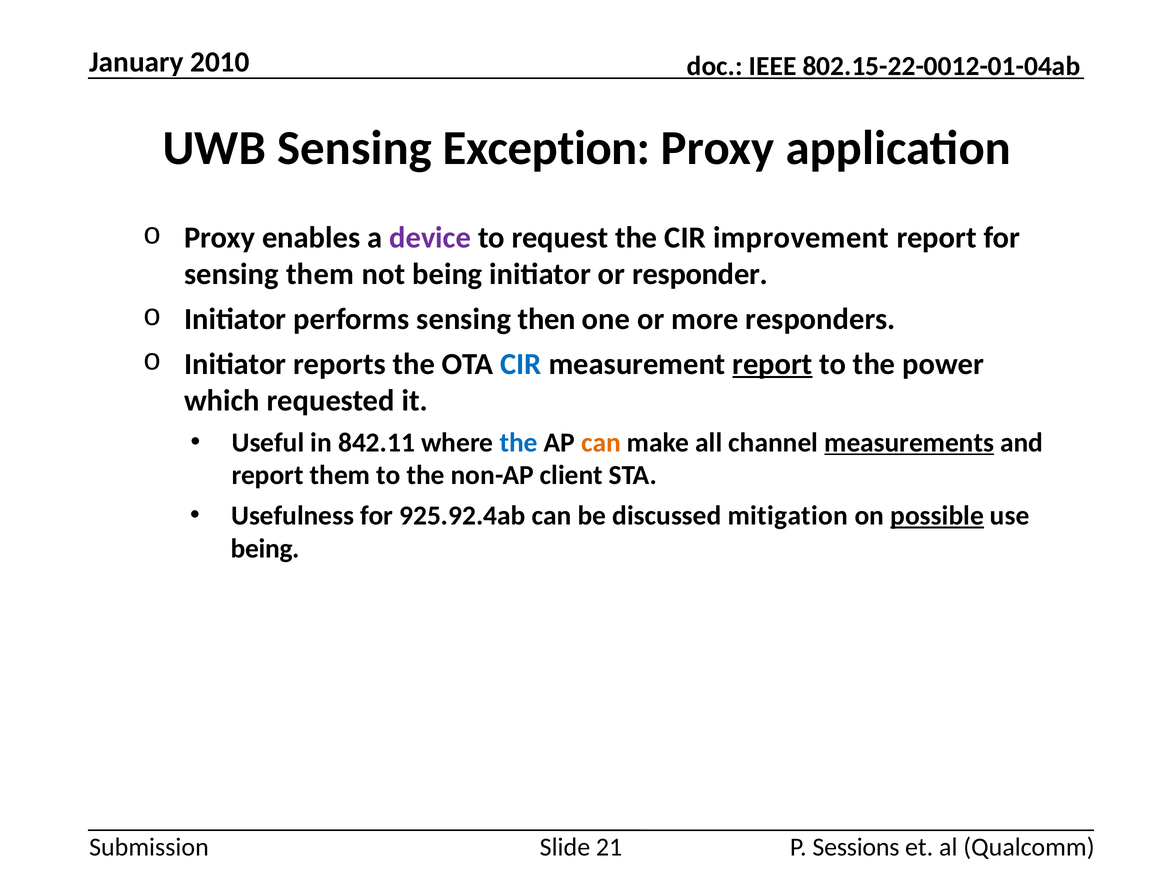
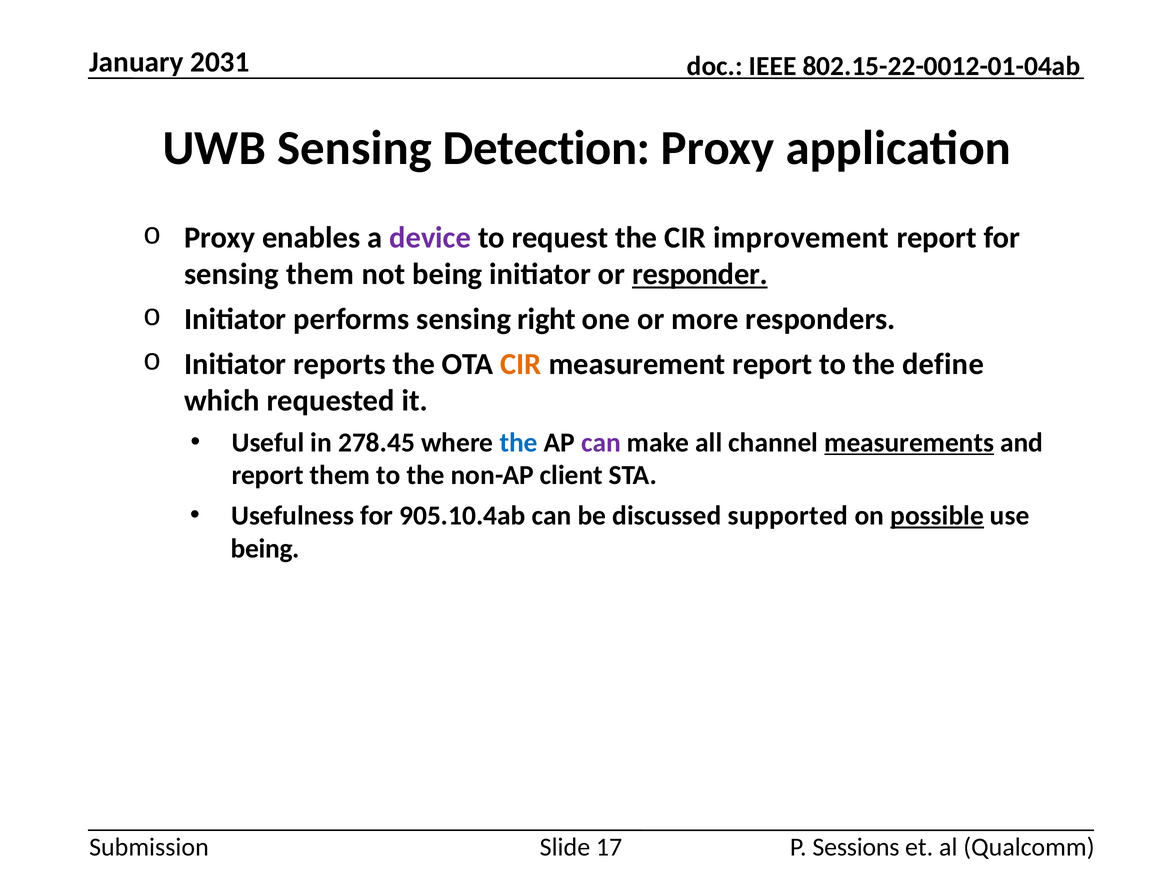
2010: 2010 -> 2031
Exception: Exception -> Detection
responder underline: none -> present
then: then -> right
CIR at (521, 364) colour: blue -> orange
report at (772, 364) underline: present -> none
power: power -> define
842.11: 842.11 -> 278.45
can at (601, 442) colour: orange -> purple
925.92.4ab: 925.92.4ab -> 905.10.4ab
mitigation: mitigation -> supported
21: 21 -> 17
